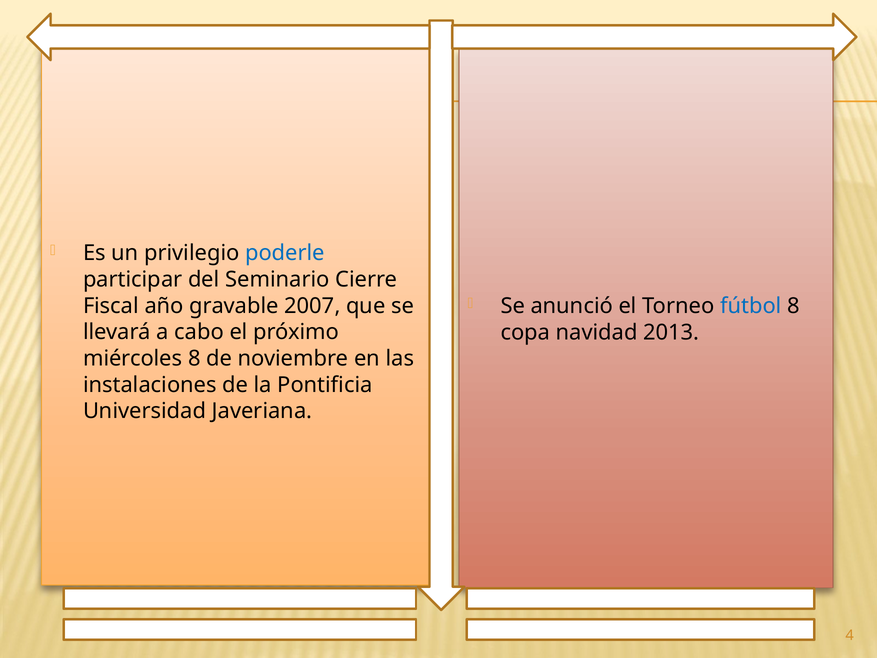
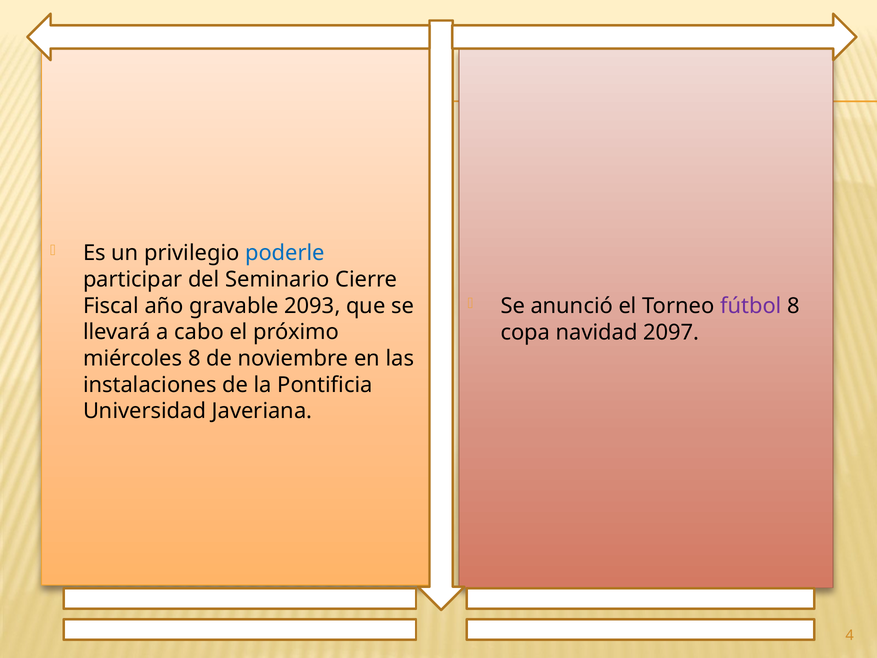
fútbol colour: blue -> purple
2007: 2007 -> 2093
2013: 2013 -> 2097
